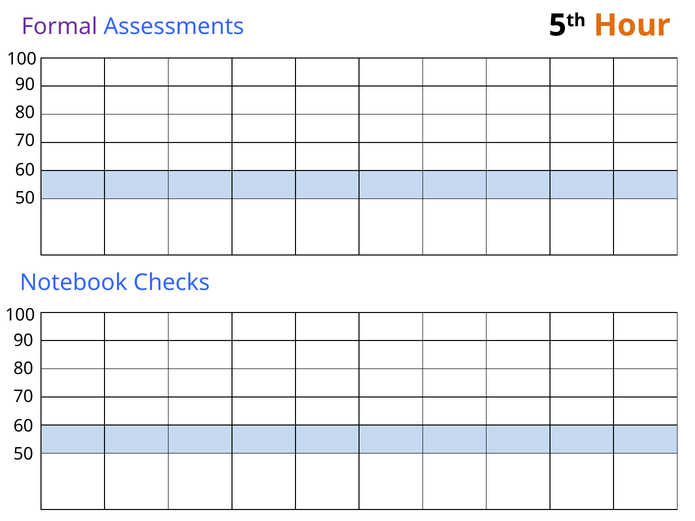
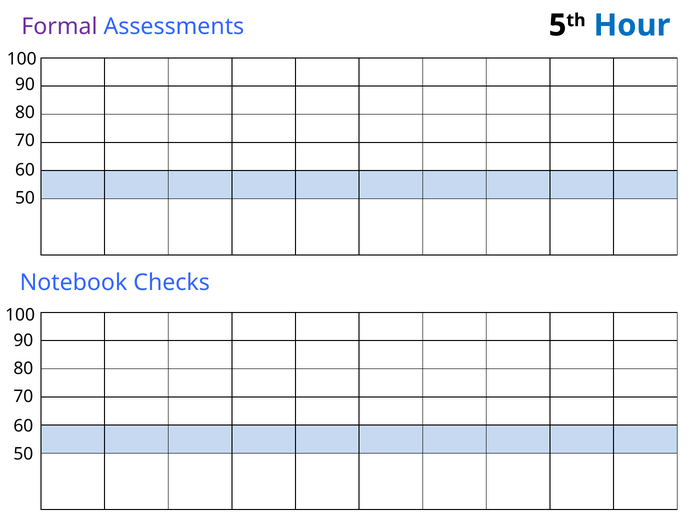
Hour colour: orange -> blue
